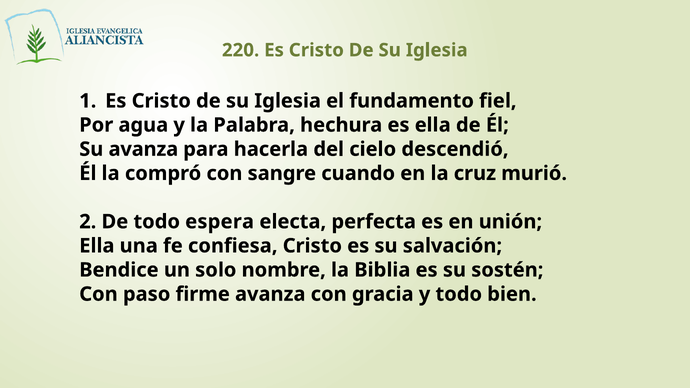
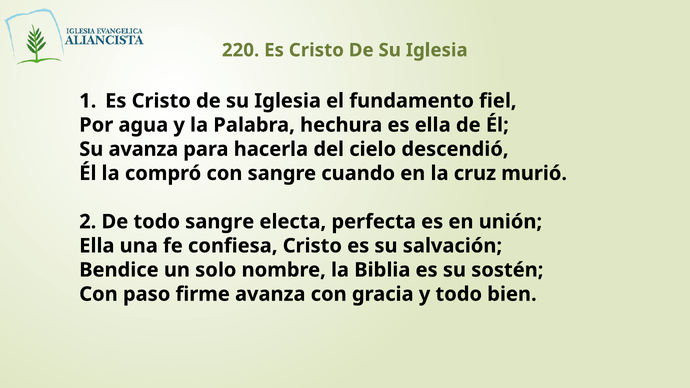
todo espera: espera -> sangre
